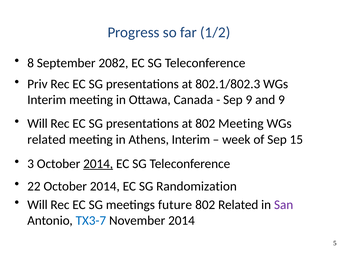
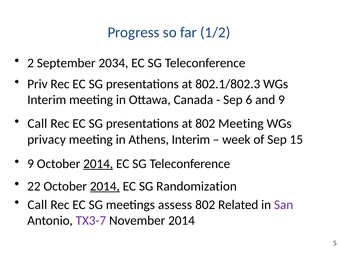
8: 8 -> 2
2082: 2082 -> 2034
Sep 9: 9 -> 6
Will at (37, 123): Will -> Call
related at (47, 139): related -> privacy
3 at (31, 163): 3 -> 9
2014 at (105, 186) underline: none -> present
Will at (37, 204): Will -> Call
future: future -> assess
TX3-7 colour: blue -> purple
